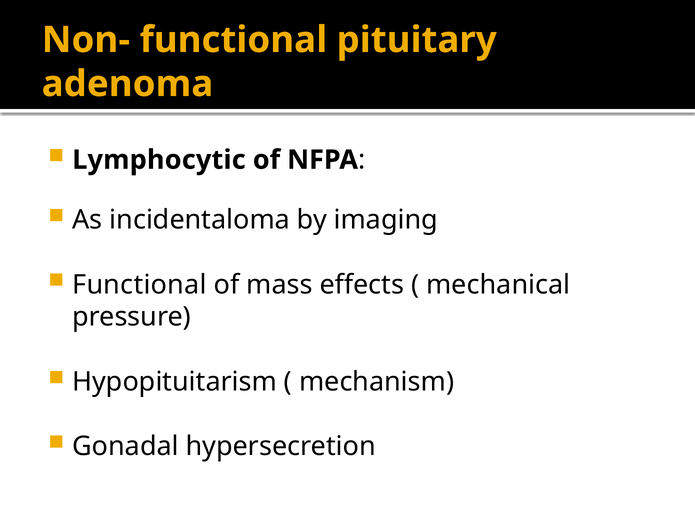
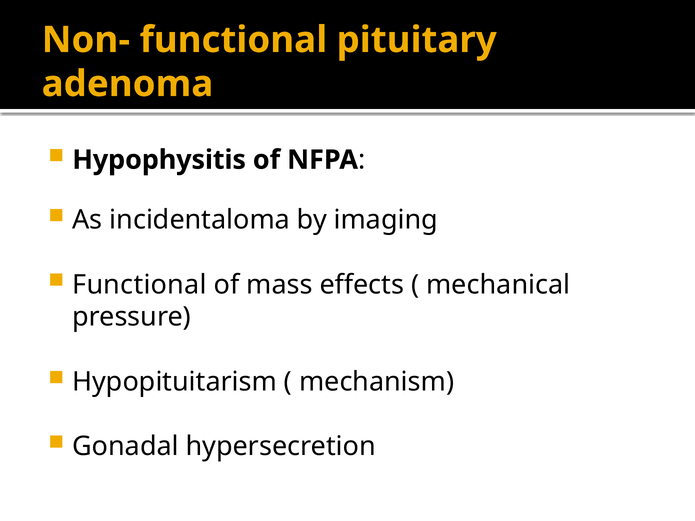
Lymphocytic: Lymphocytic -> Hypophysitis
